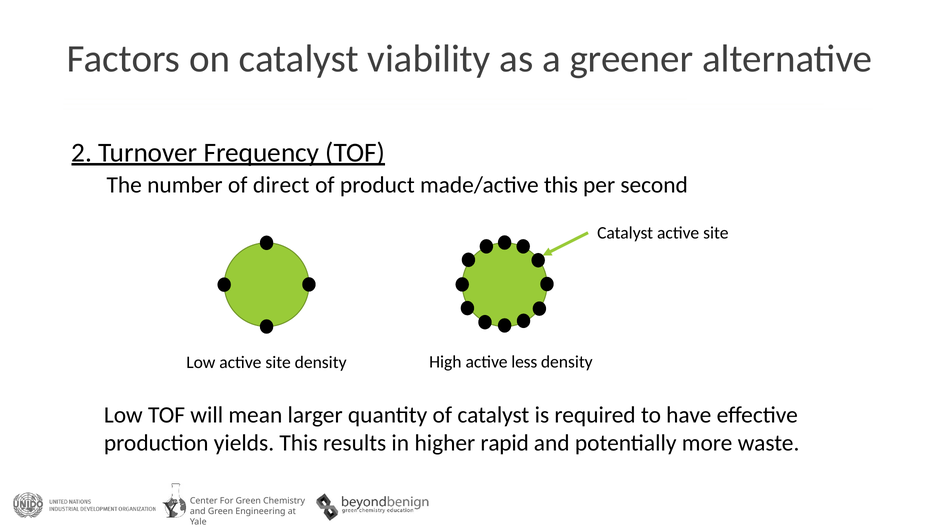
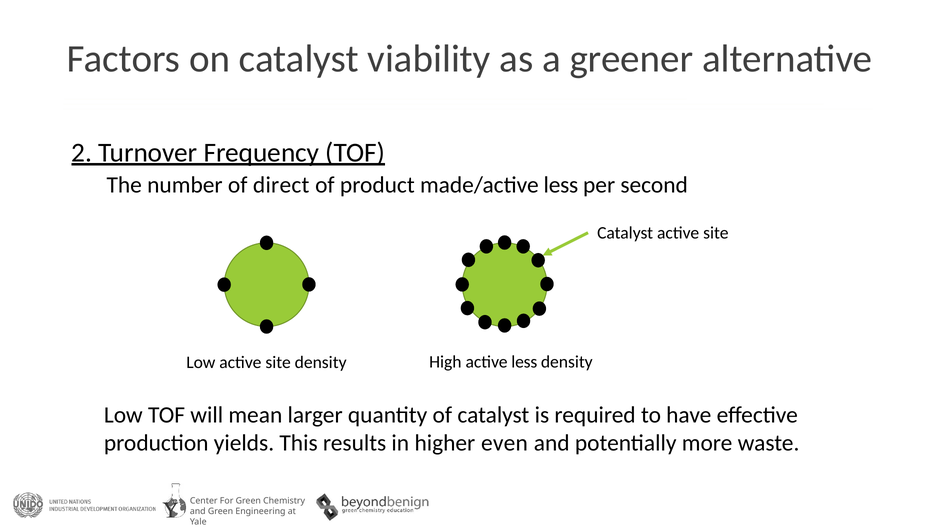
made/active this: this -> less
rapid: rapid -> even
